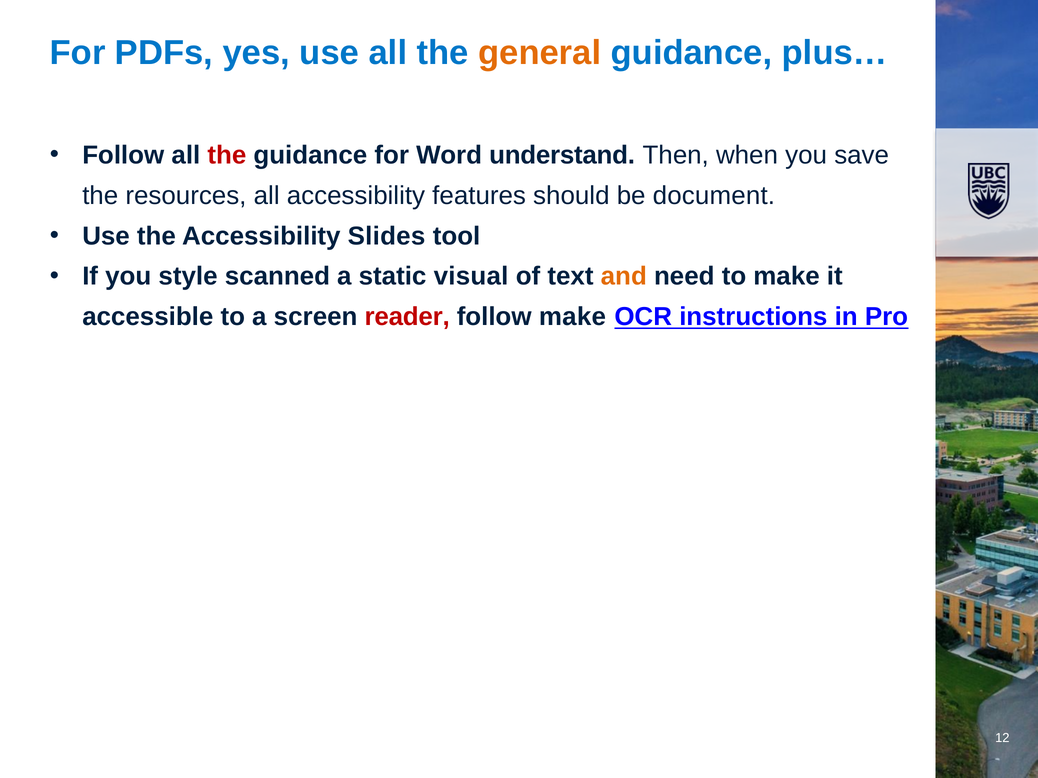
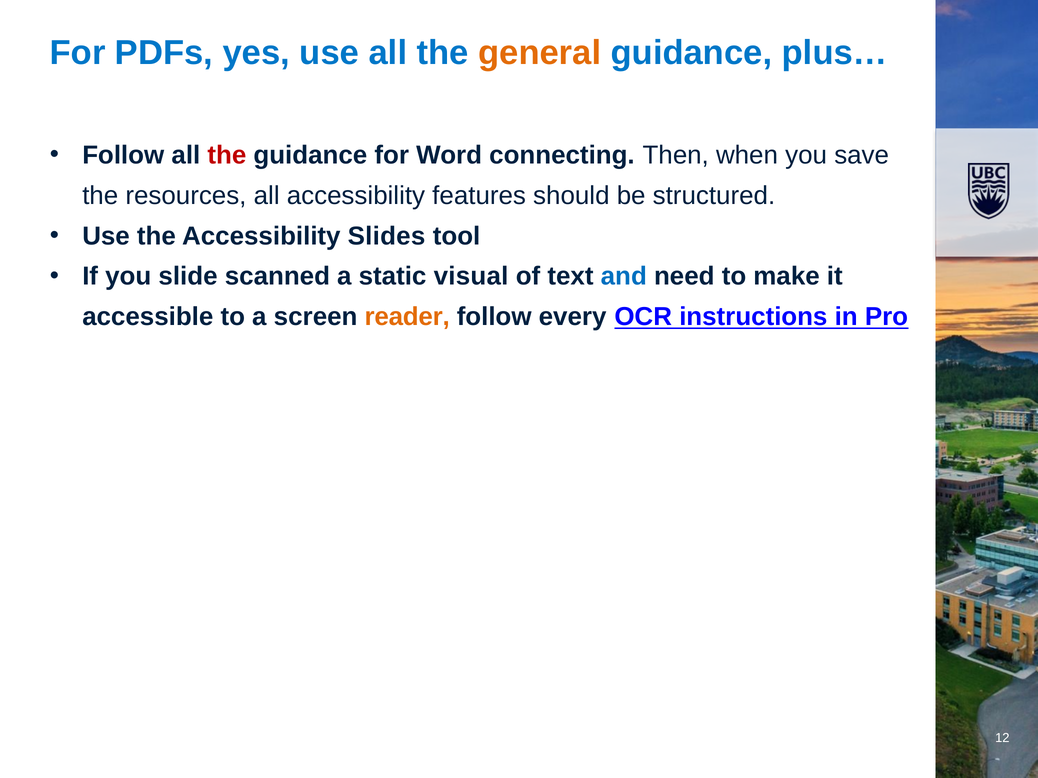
understand: understand -> connecting
document: document -> structured
style: style -> slide
and colour: orange -> blue
reader colour: red -> orange
follow make: make -> every
